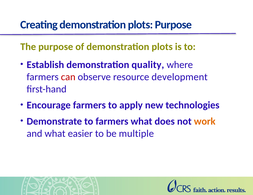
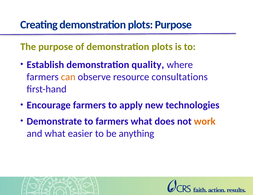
can colour: red -> orange
development: development -> consultations
multiple: multiple -> anything
